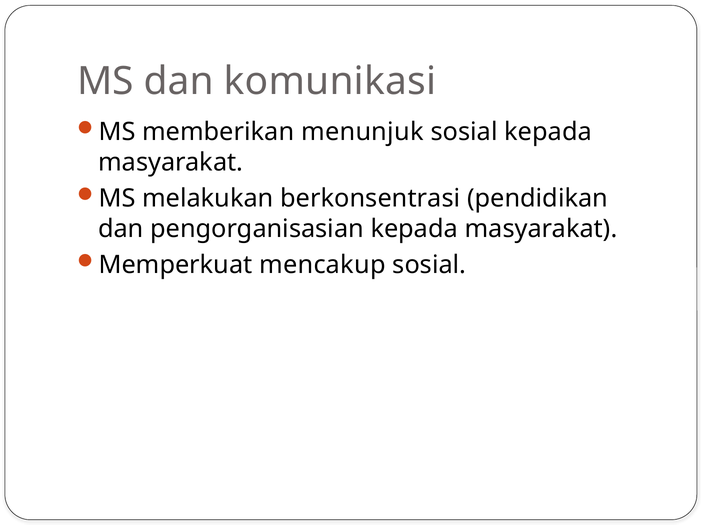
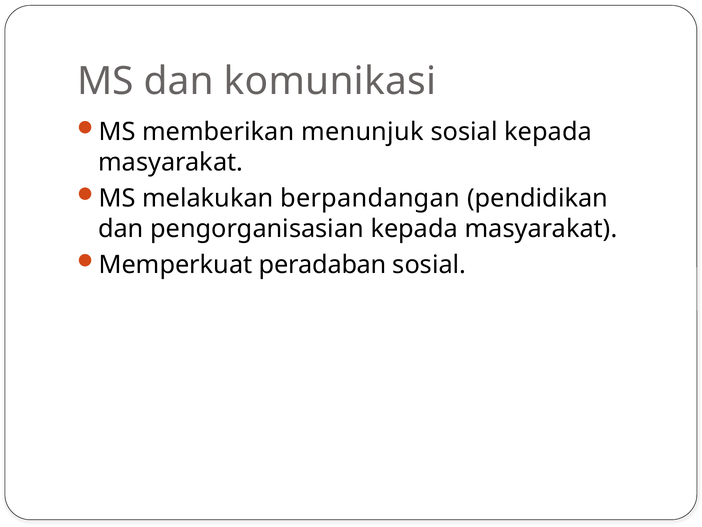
berkonsentrasi: berkonsentrasi -> berpandangan
mencakup: mencakup -> peradaban
